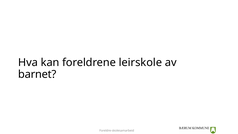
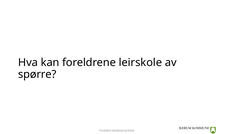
barnet: barnet -> spørre
